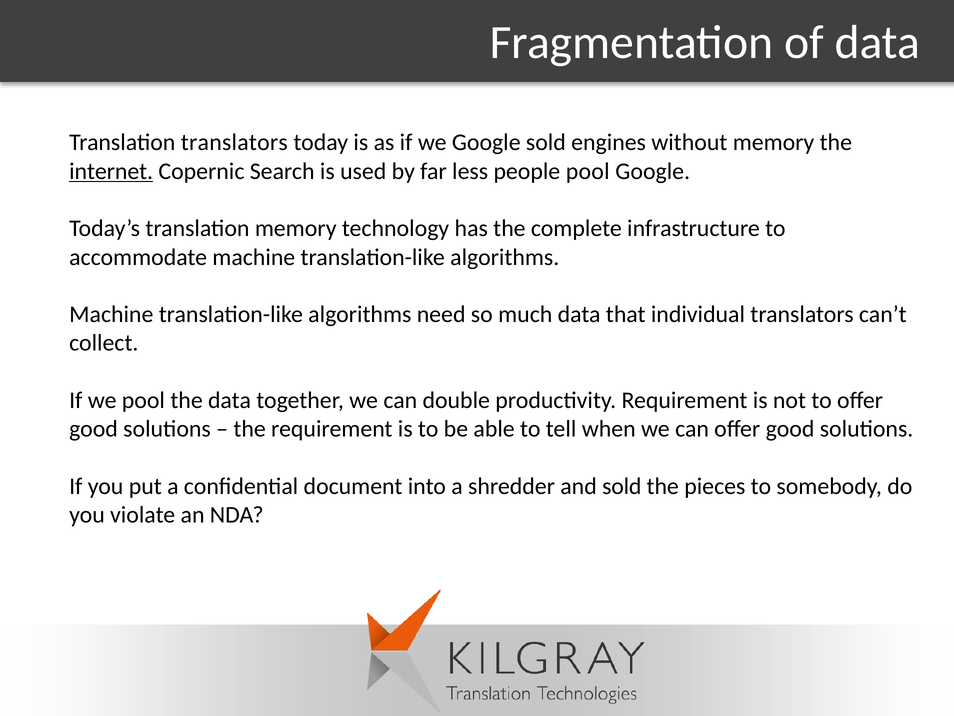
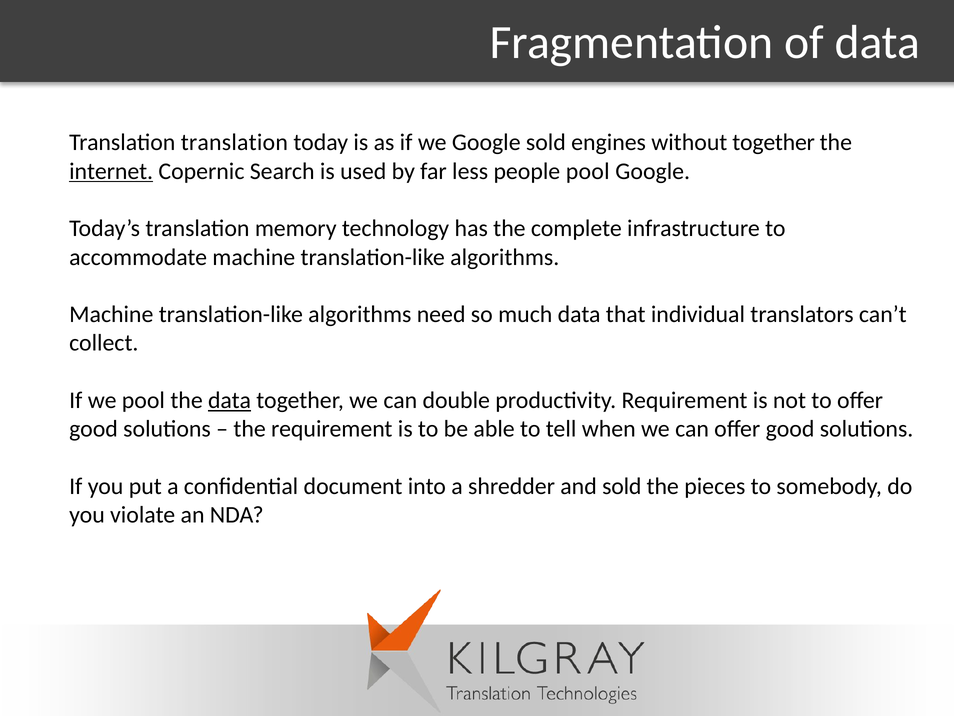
Translation translators: translators -> translation
without memory: memory -> together
data at (230, 400) underline: none -> present
